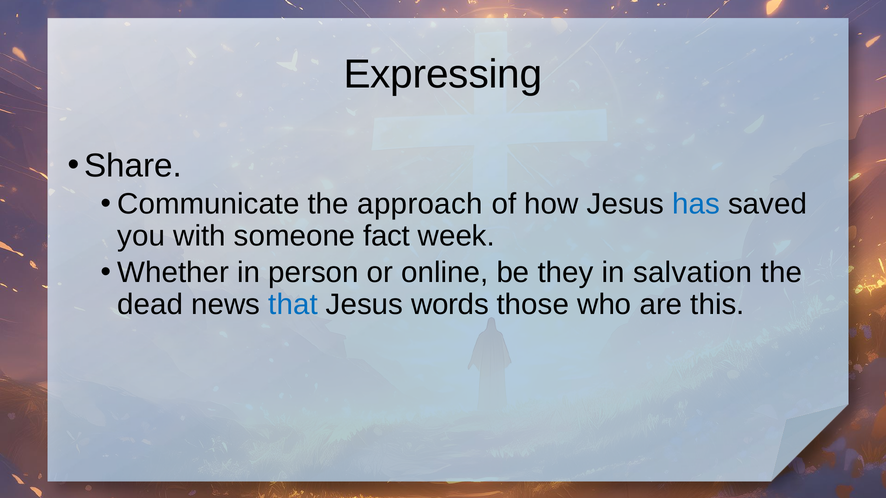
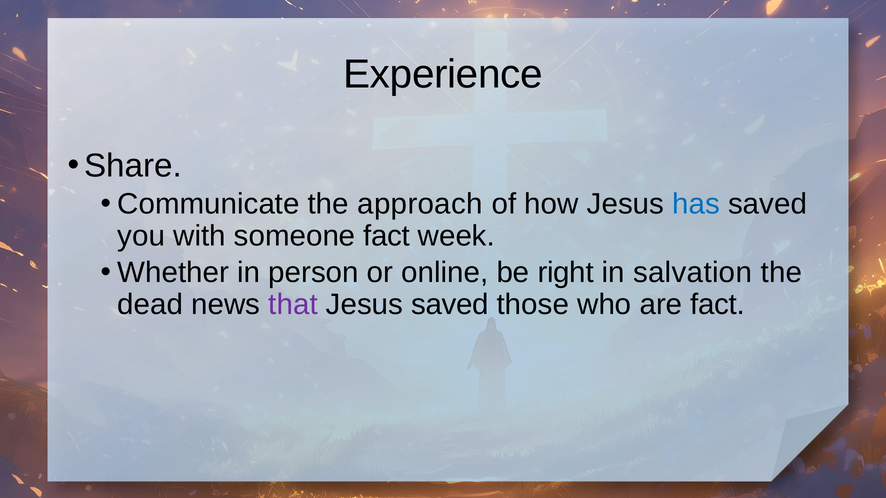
Expressing: Expressing -> Experience
they: they -> right
that colour: blue -> purple
Jesus words: words -> saved
are this: this -> fact
